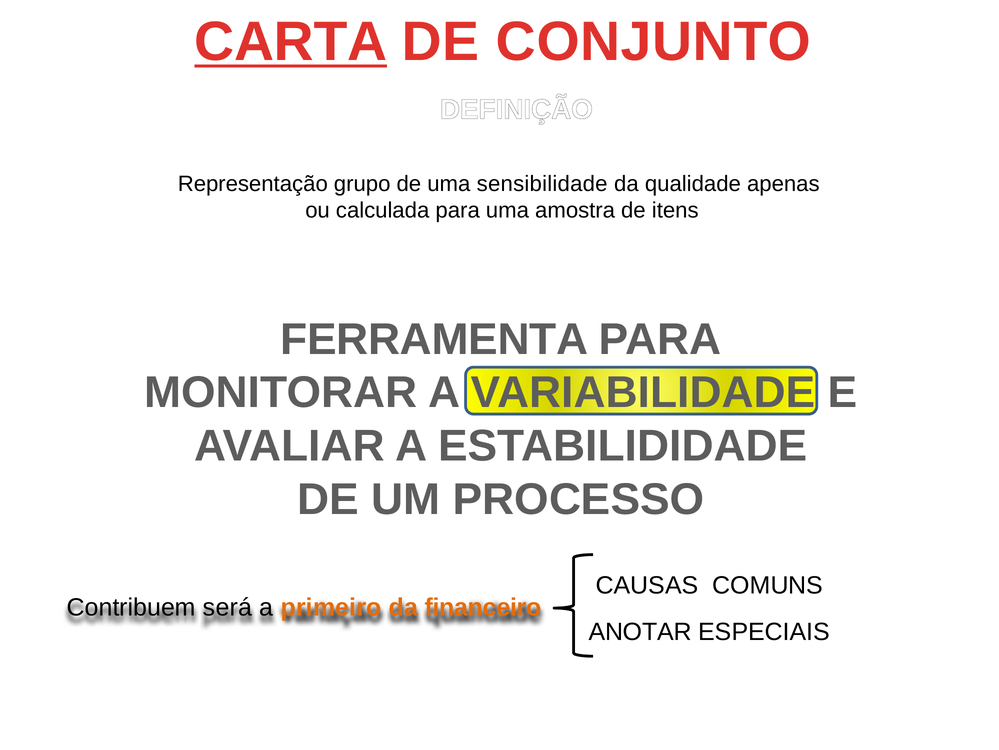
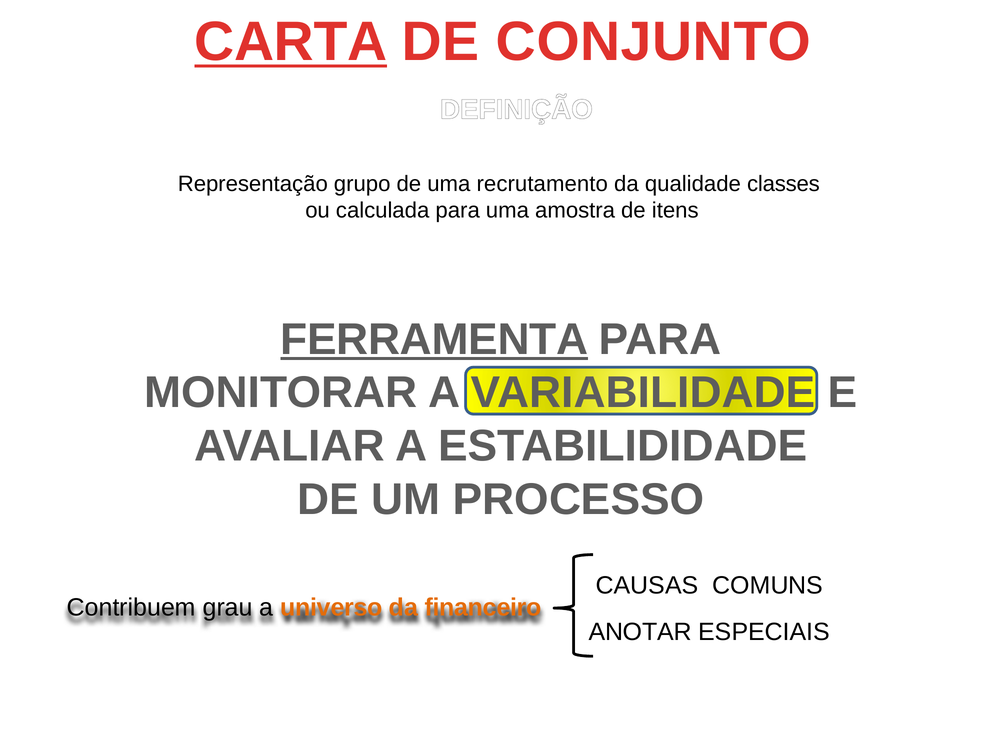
sensibilidade: sensibilidade -> recrutamento
apenas: apenas -> classes
FERRAMENTA underline: none -> present
será: será -> grau
primeiro: primeiro -> universo
